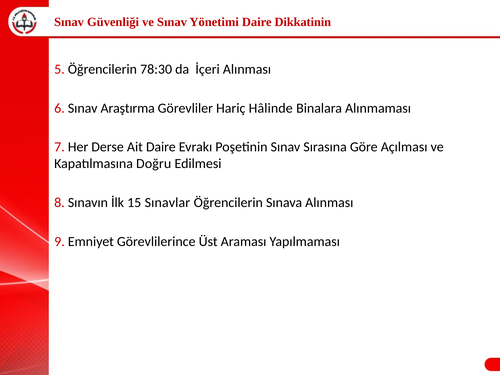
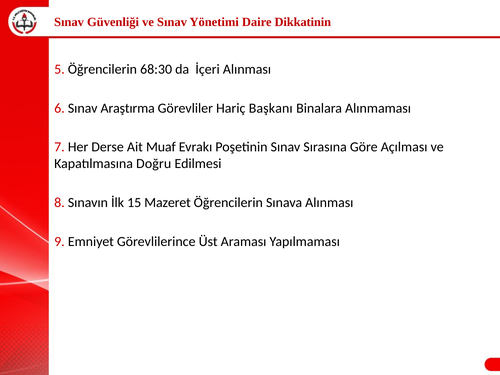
78:30: 78:30 -> 68:30
Hâlinde: Hâlinde -> Başkanı
Ait Daire: Daire -> Muaf
Sınavlar: Sınavlar -> Mazeret
